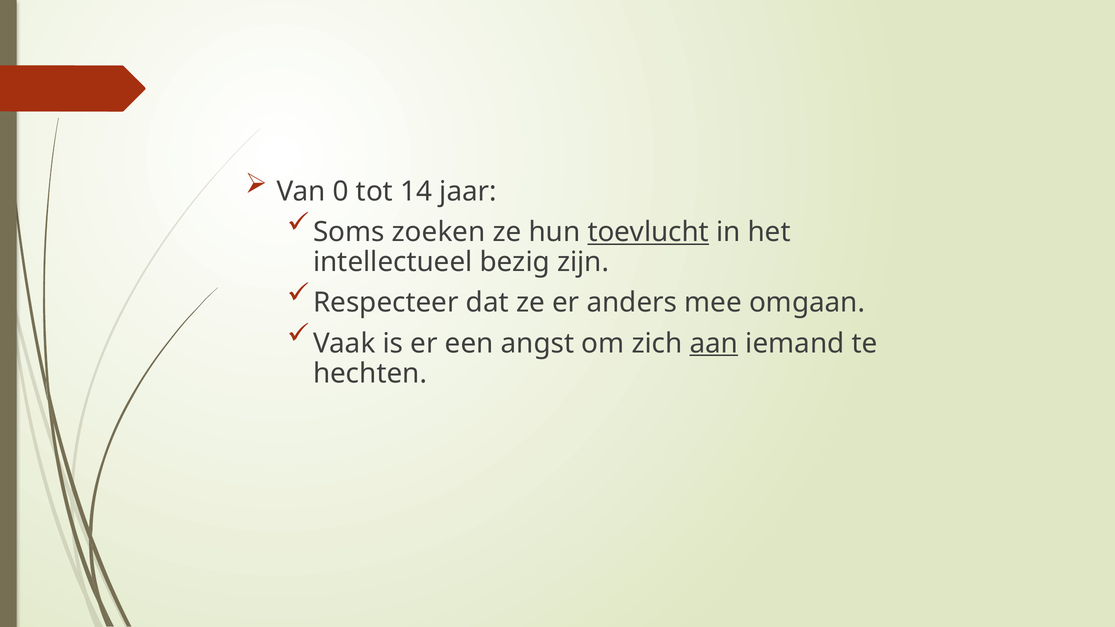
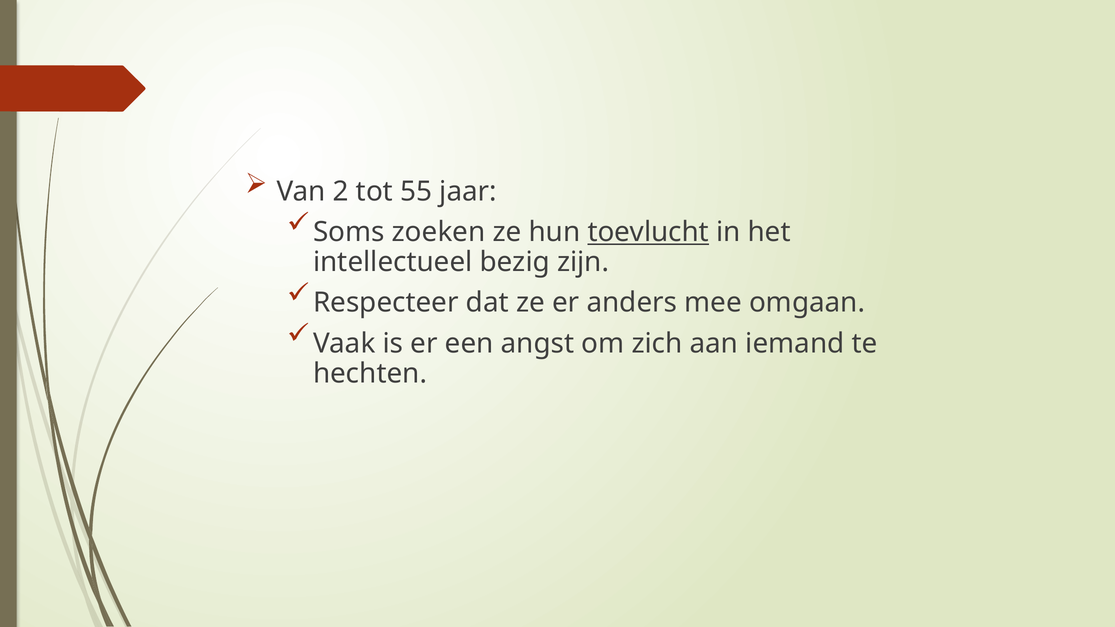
0: 0 -> 2
14: 14 -> 55
aan underline: present -> none
